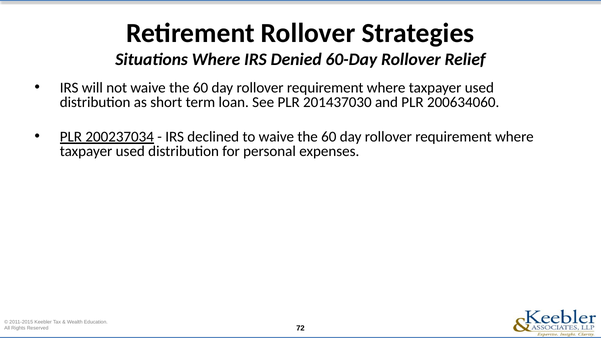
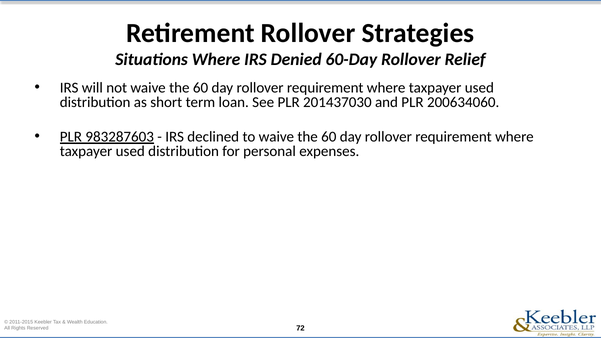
200237034: 200237034 -> 983287603
